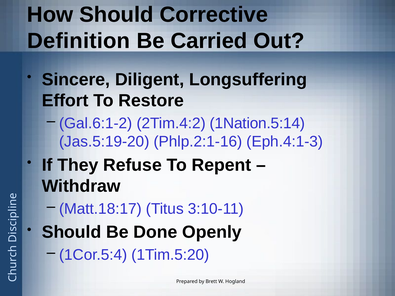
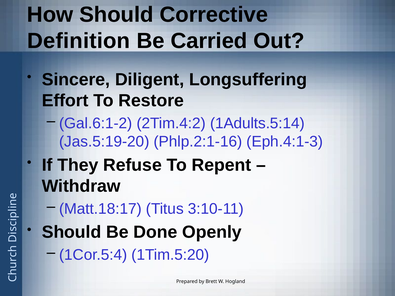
1Nation.5:14: 1Nation.5:14 -> 1Adults.5:14
